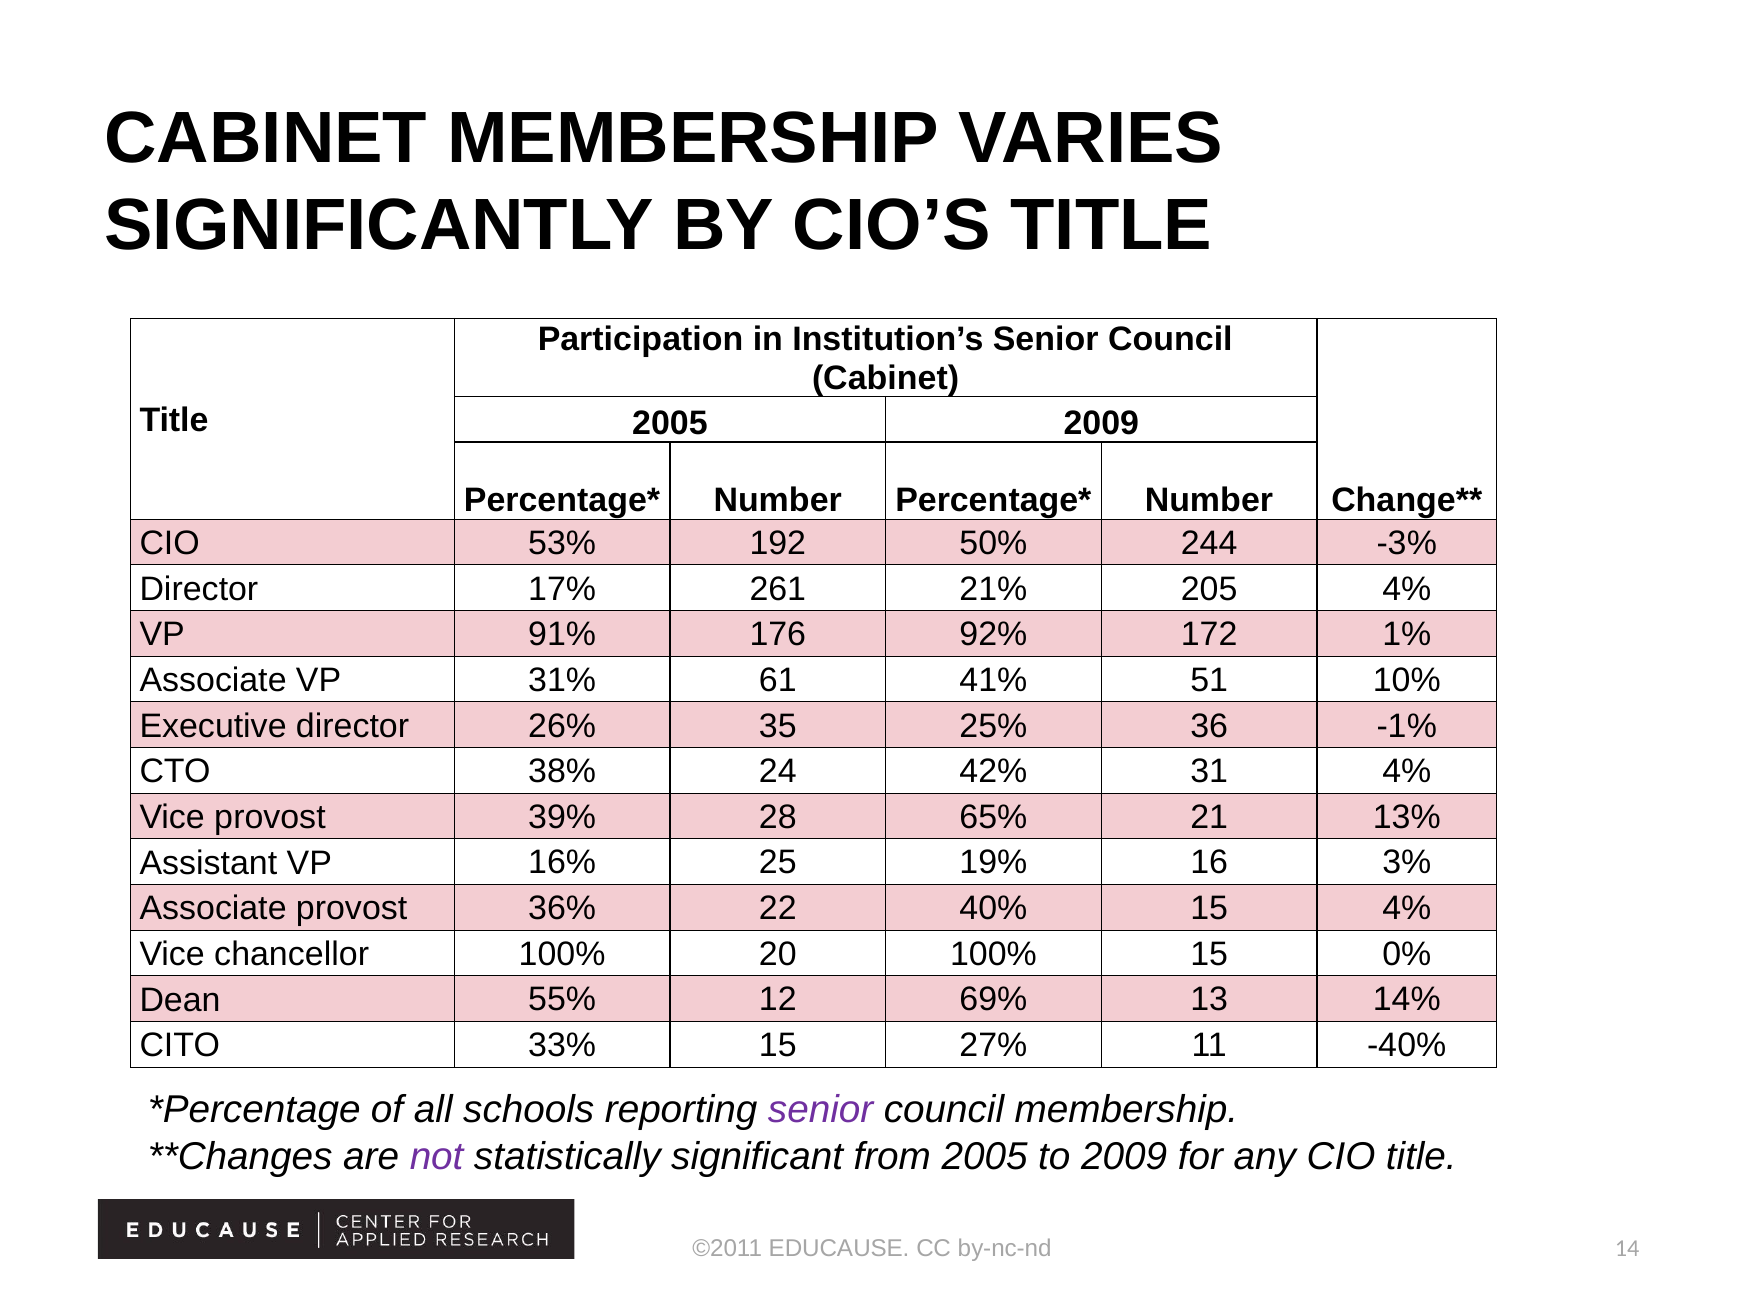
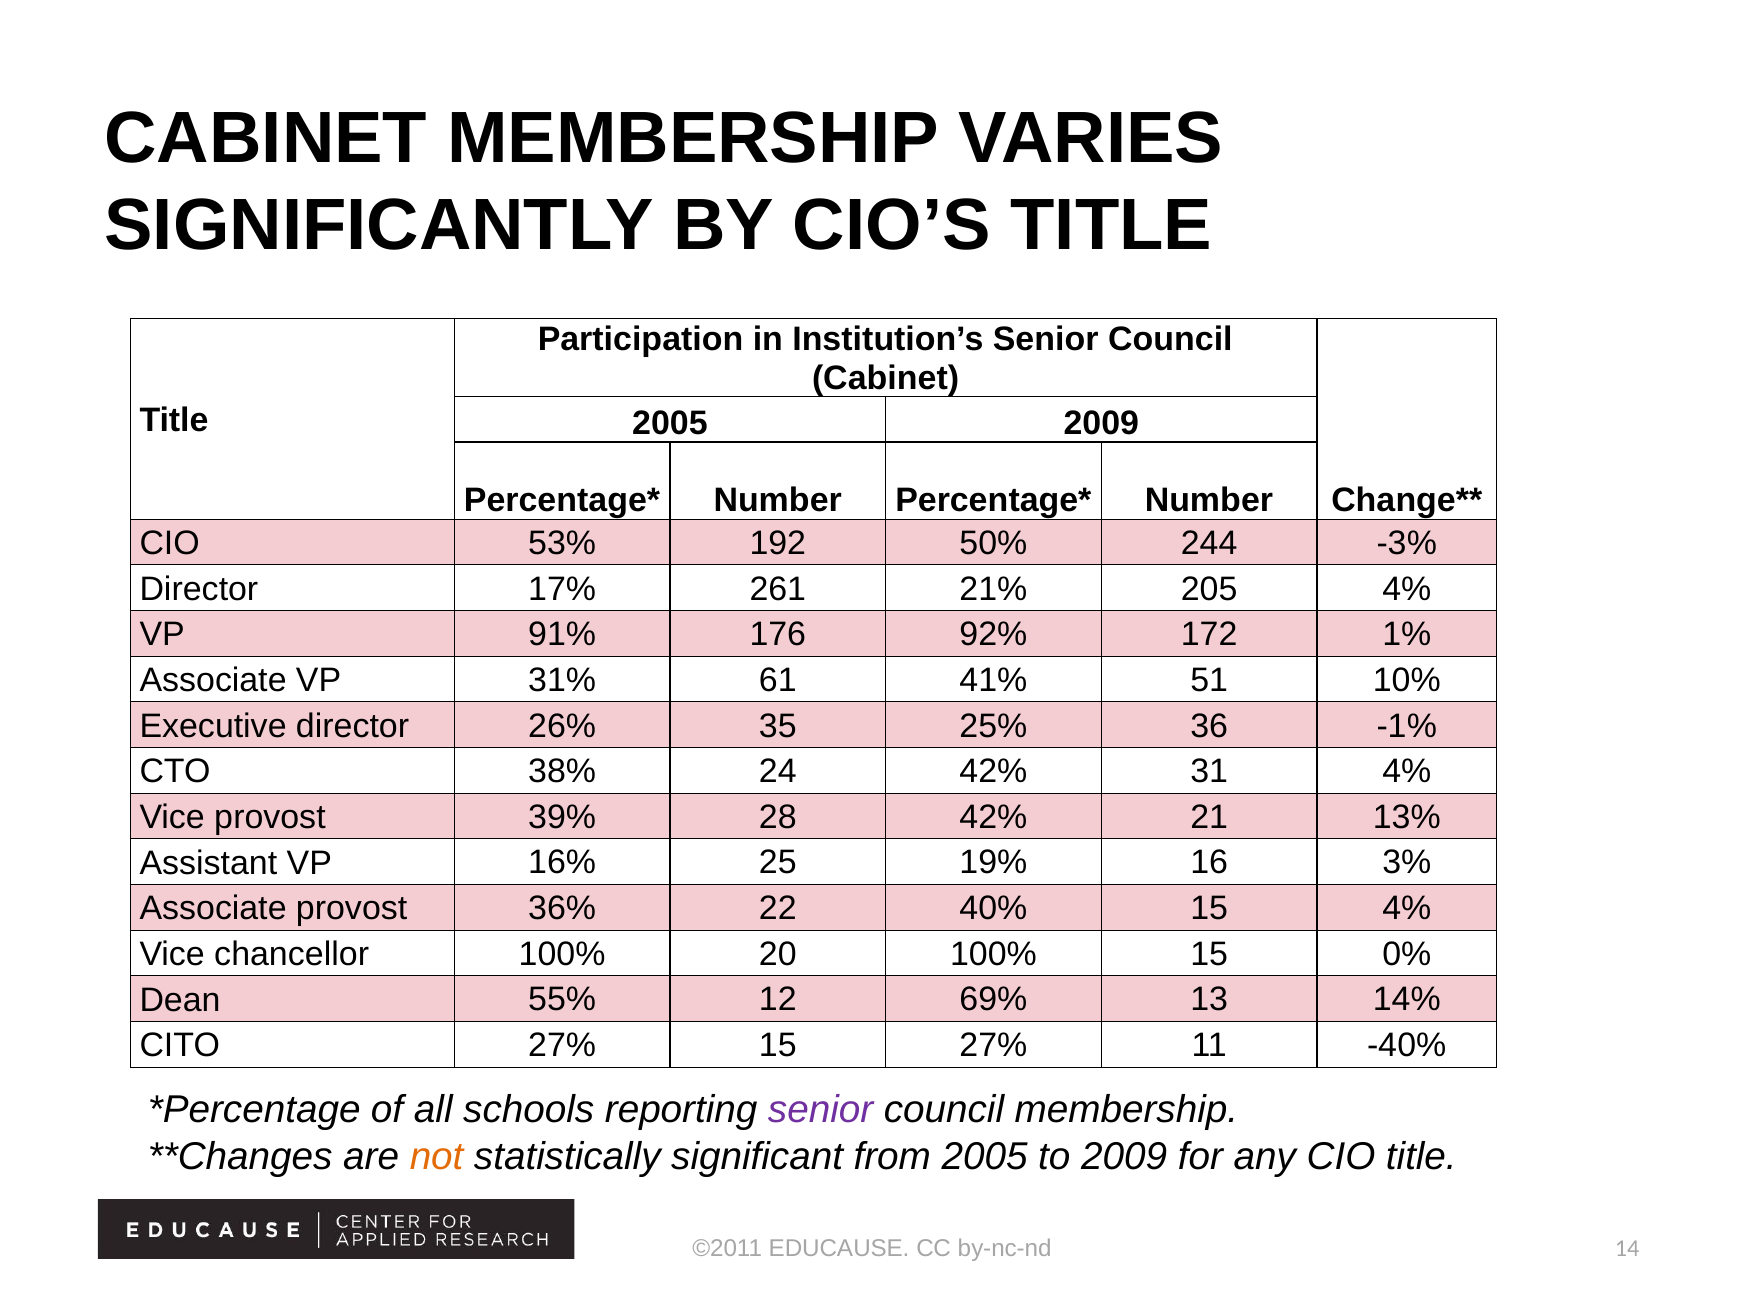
28 65%: 65% -> 42%
CITO 33%: 33% -> 27%
not colour: purple -> orange
